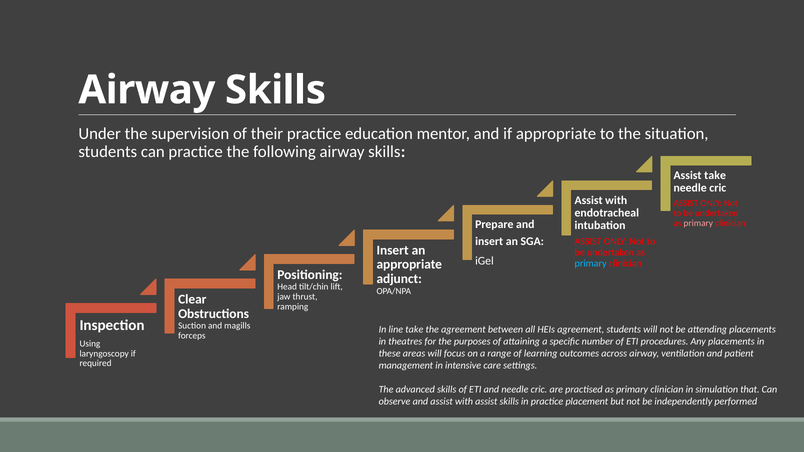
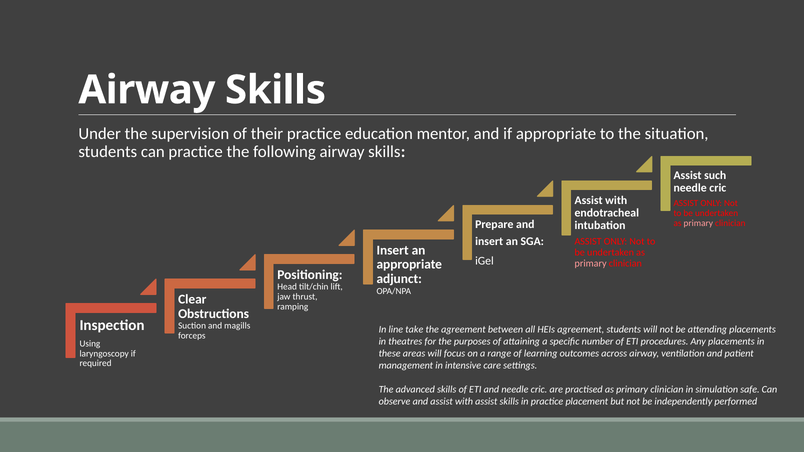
Assist take: take -> such
primary at (591, 263) colour: light blue -> pink
that: that -> safe
